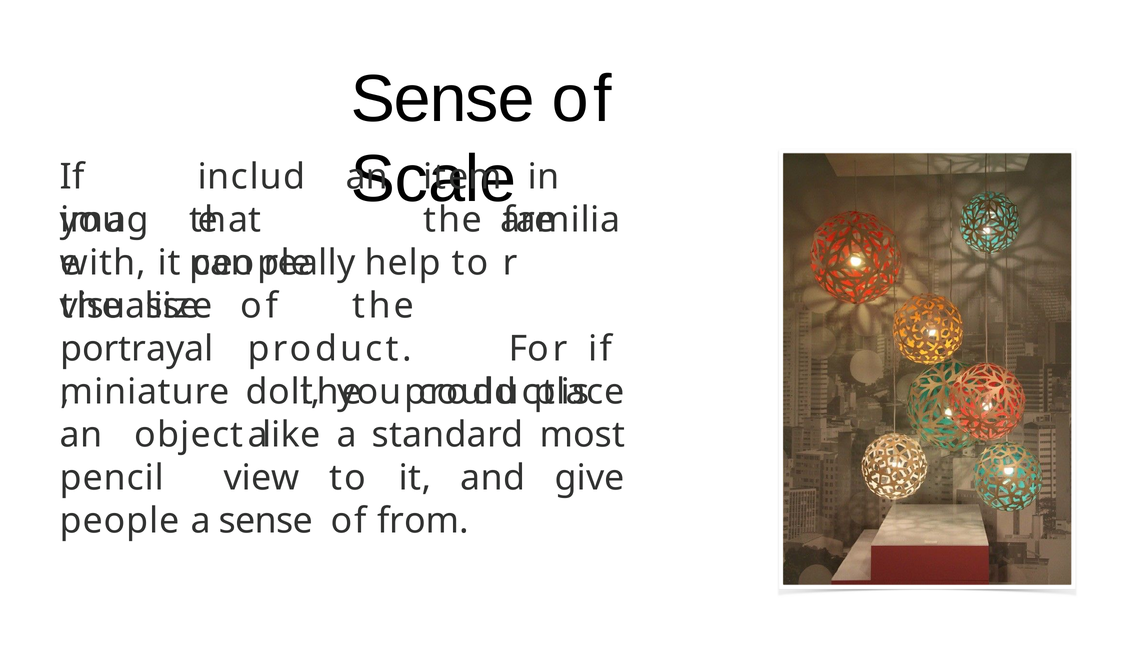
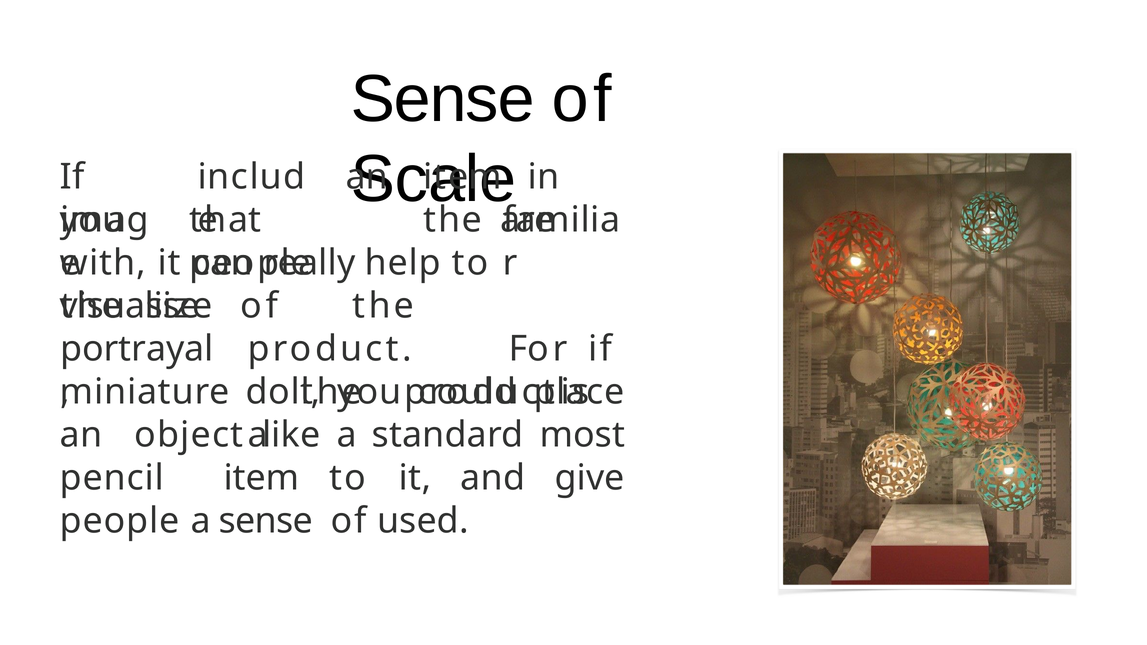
pencil view: view -> item
from: from -> used
